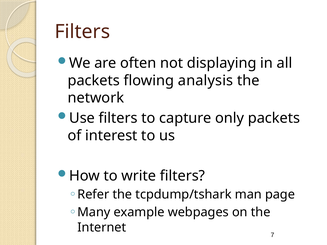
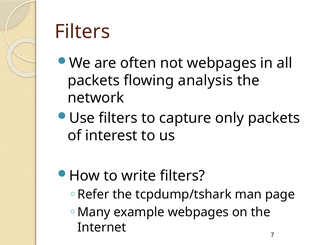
not displaying: displaying -> webpages
